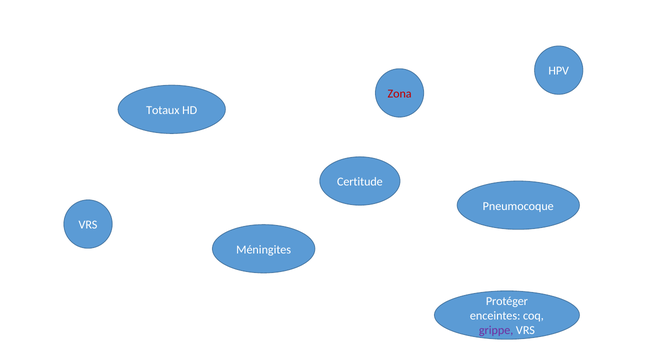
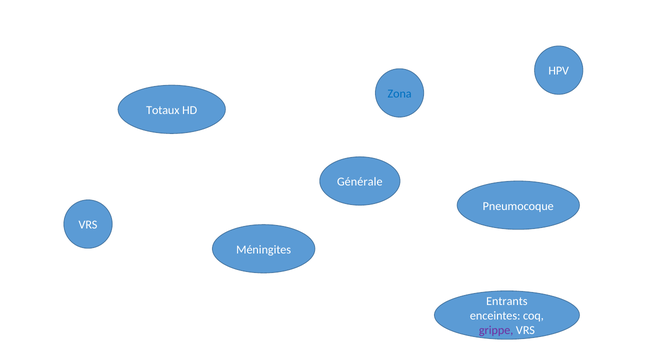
Zona colour: red -> blue
Certitude: Certitude -> Générale
Protéger: Protéger -> Entrants
